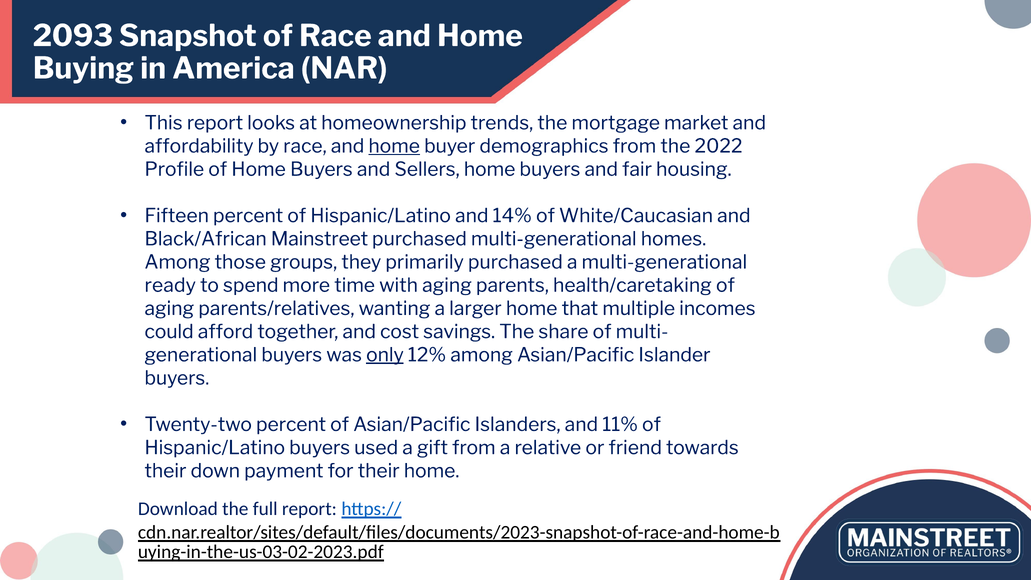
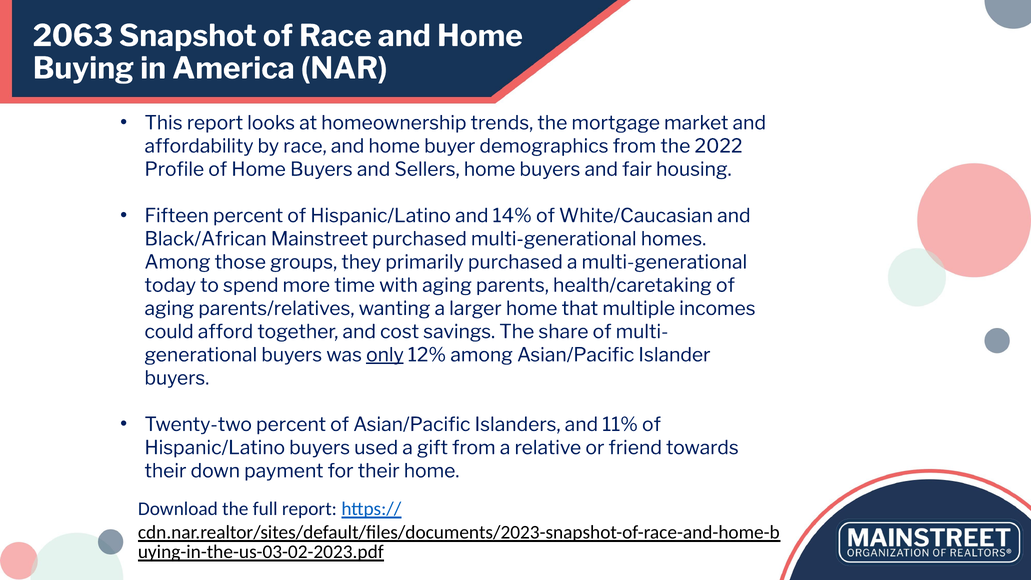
2093: 2093 -> 2063
home at (394, 146) underline: present -> none
ready: ready -> today
